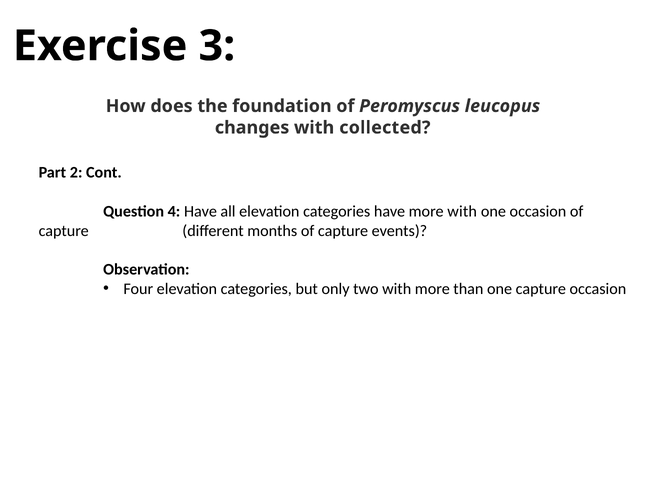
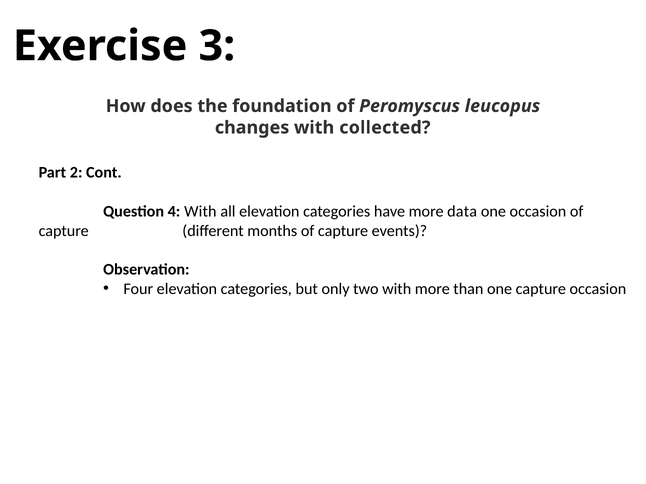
4 Have: Have -> With
more with: with -> data
